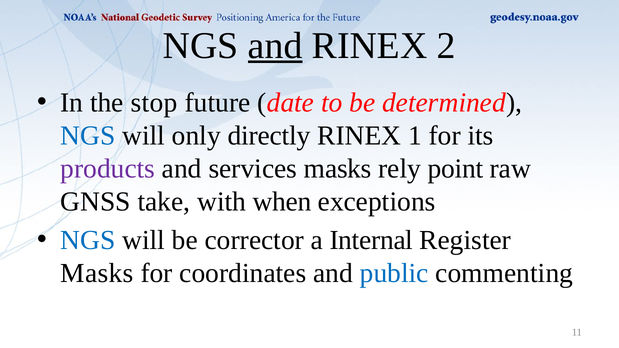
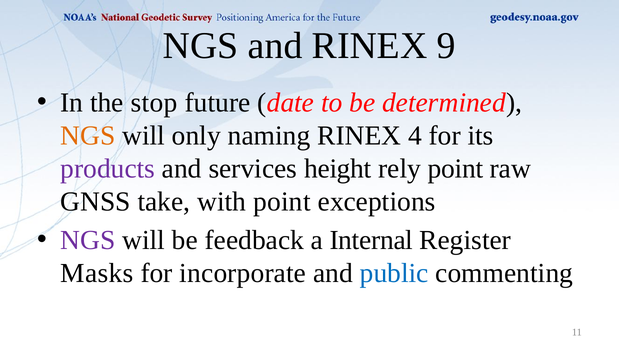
and at (275, 46) underline: present -> none
2: 2 -> 9
NGS at (88, 136) colour: blue -> orange
directly: directly -> naming
1: 1 -> 4
services masks: masks -> height
with when: when -> point
NGS at (88, 240) colour: blue -> purple
corrector: corrector -> feedback
coordinates: coordinates -> incorporate
